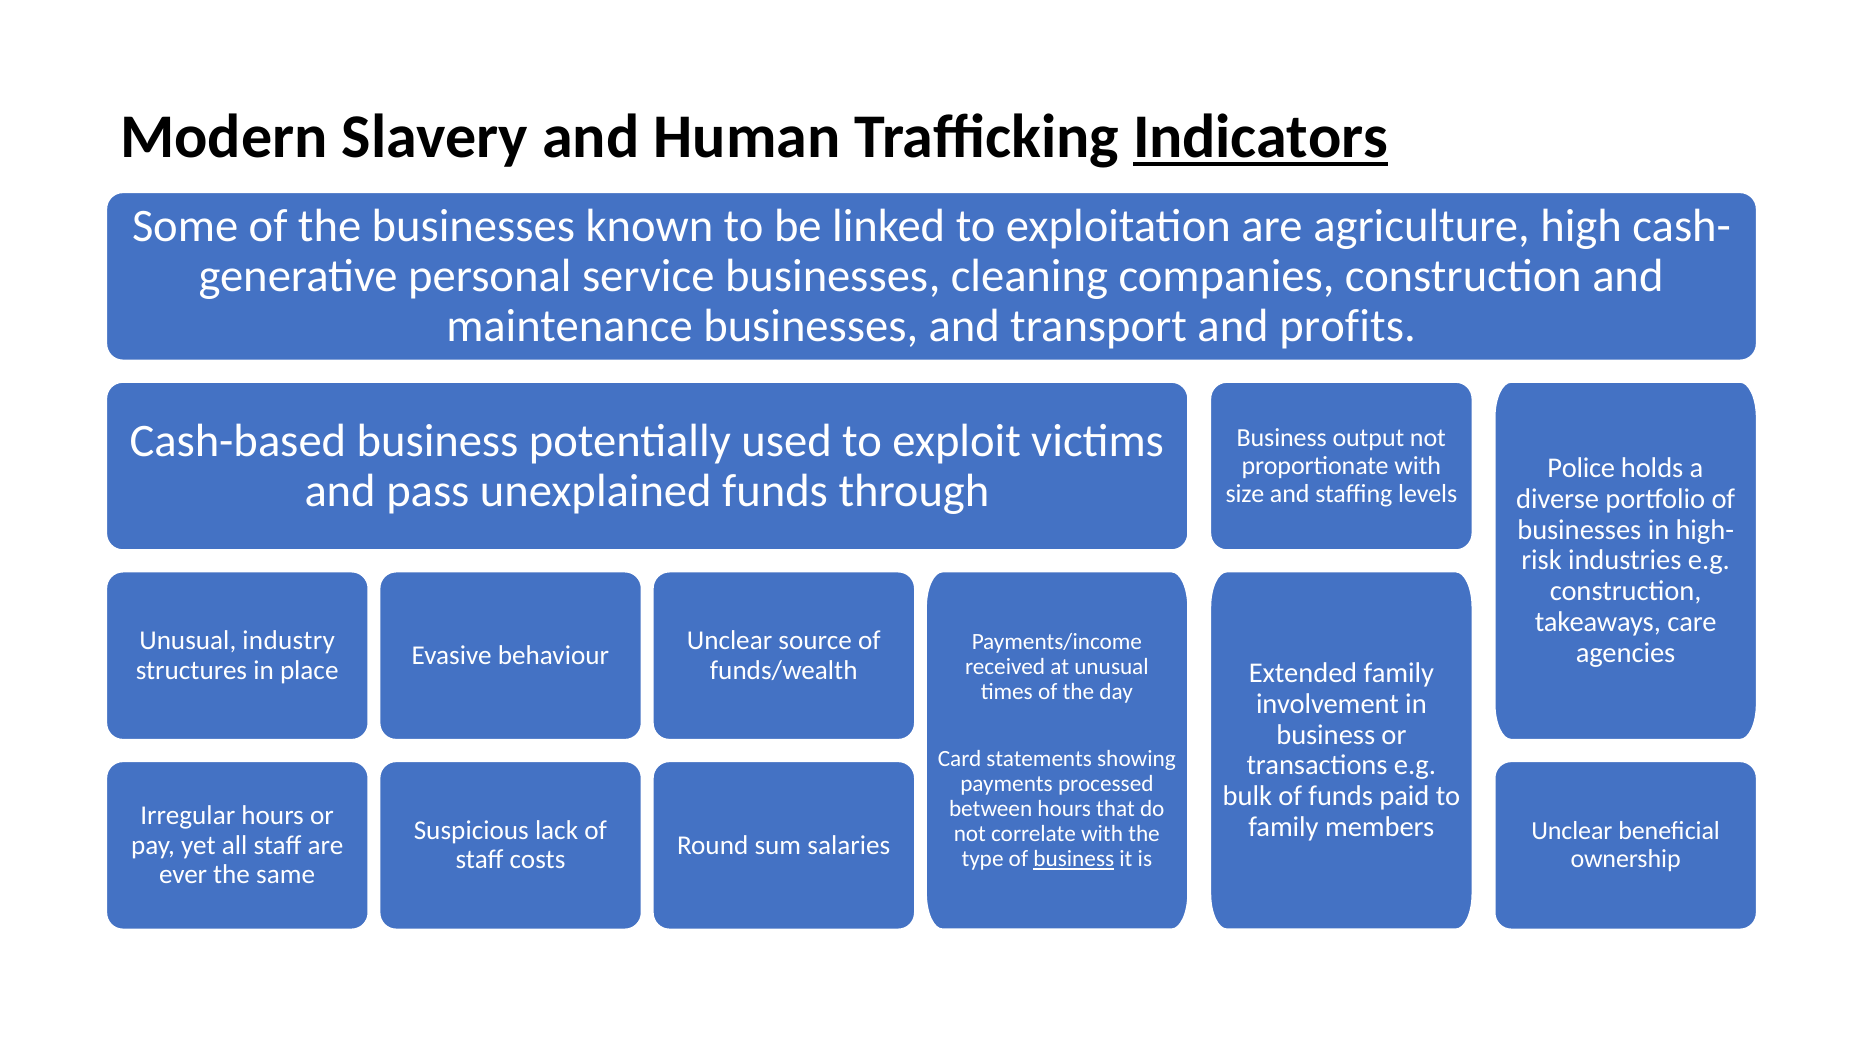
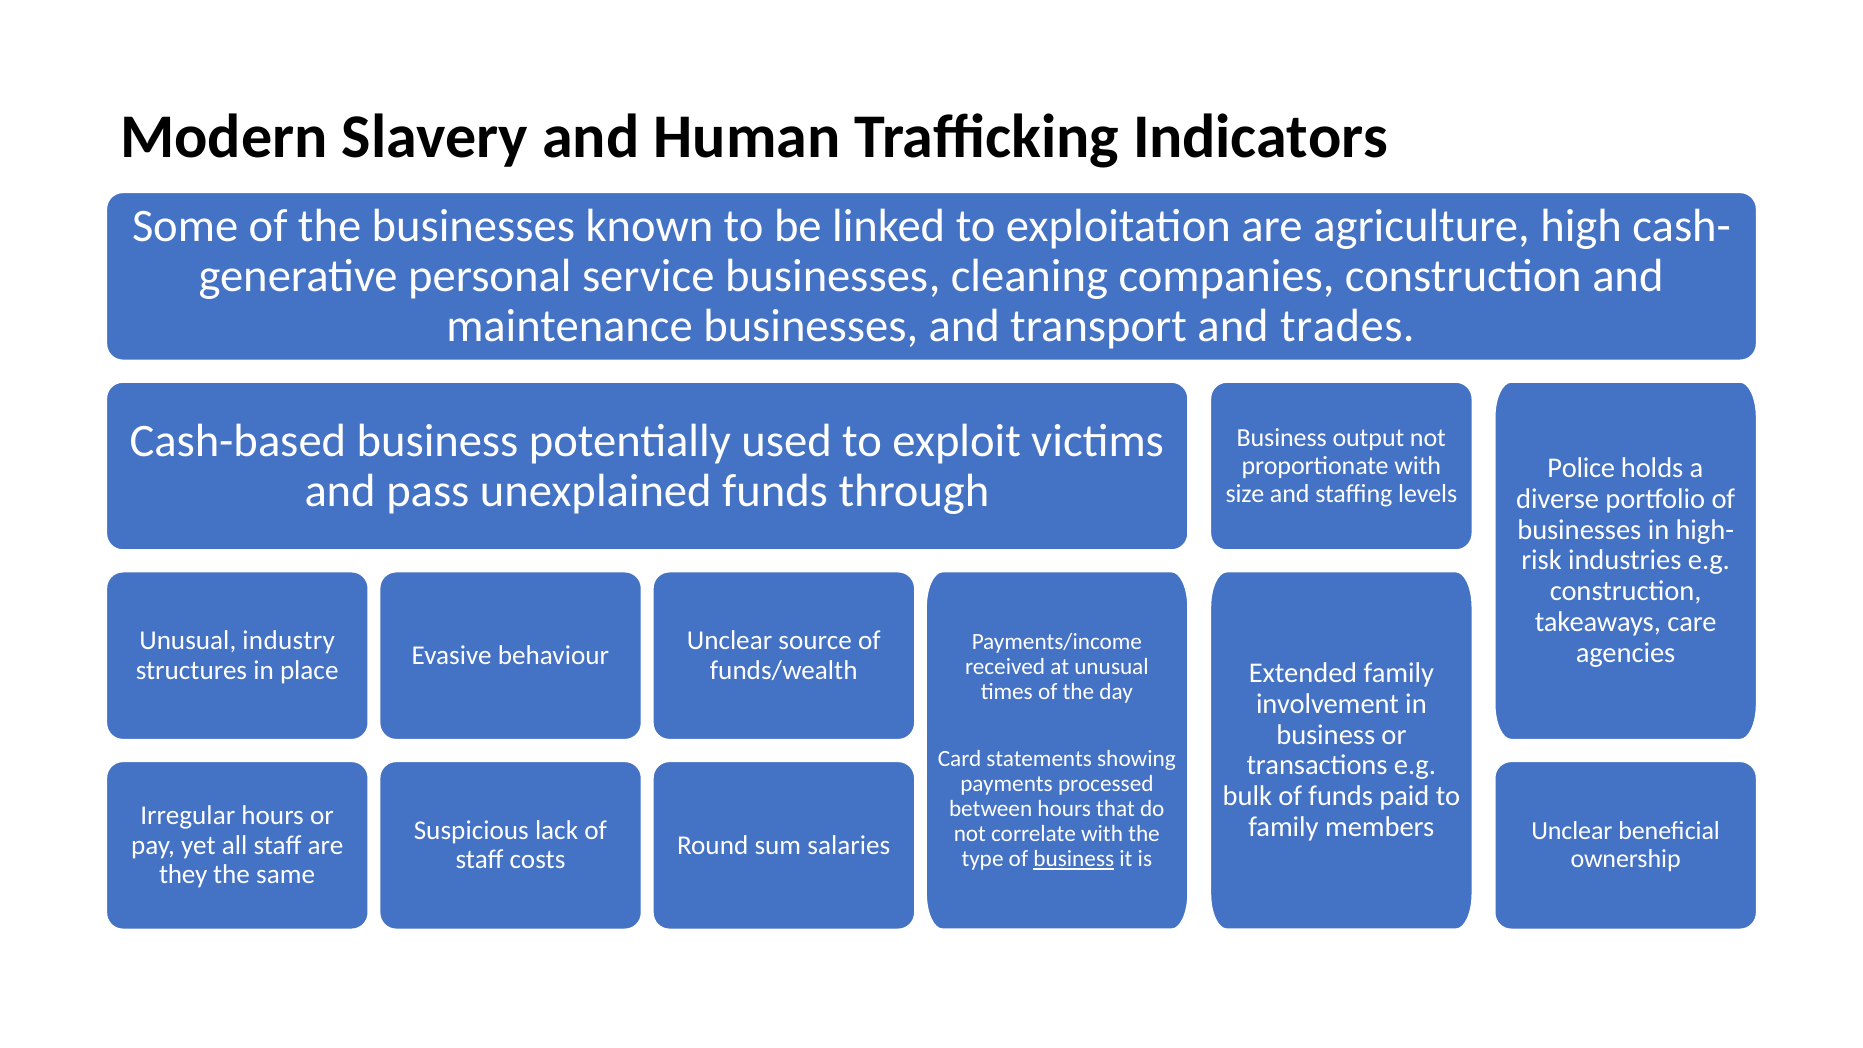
Indicators underline: present -> none
profits: profits -> trades
ever: ever -> they
